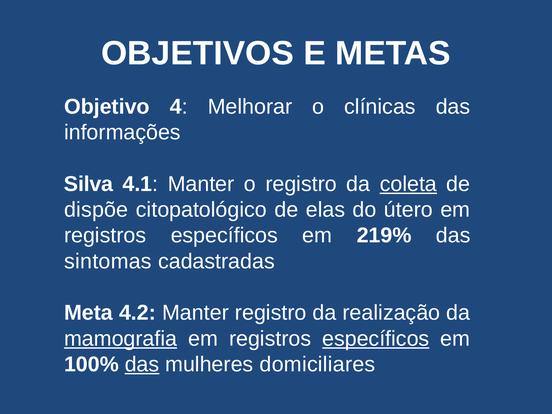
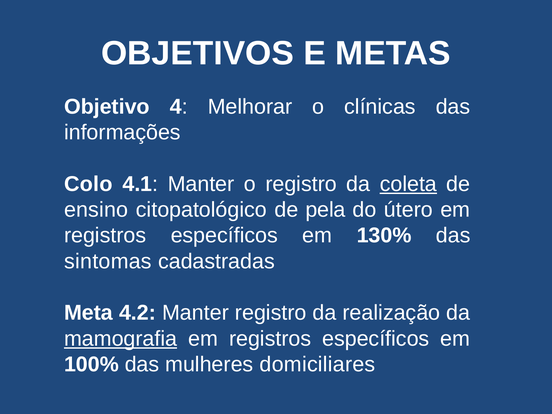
Silva: Silva -> Colo
dispõe: dispõe -> ensino
elas: elas -> pela
219%: 219% -> 130%
específicos at (376, 339) underline: present -> none
das at (142, 364) underline: present -> none
